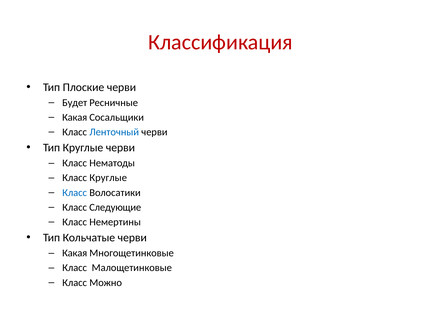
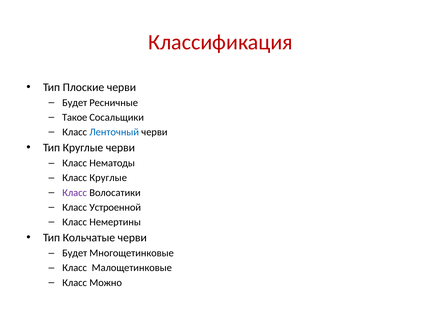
Какая at (75, 117): Какая -> Такое
Класс at (75, 192) colour: blue -> purple
Следующие: Следующие -> Устроенной
Какая at (75, 253): Какая -> Будет
